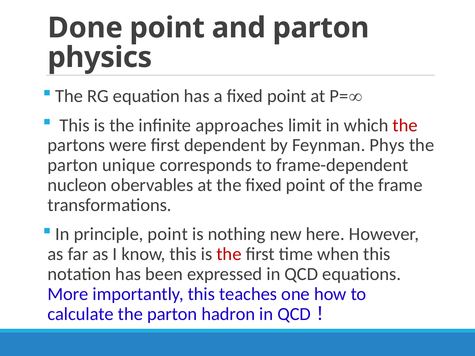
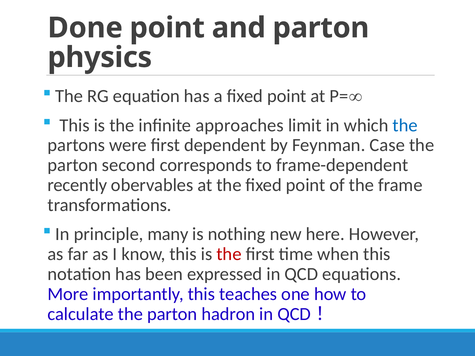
the at (405, 125) colour: red -> blue
Phys: Phys -> Case
unique: unique -> second
nucleon: nucleon -> recently
principle point: point -> many
